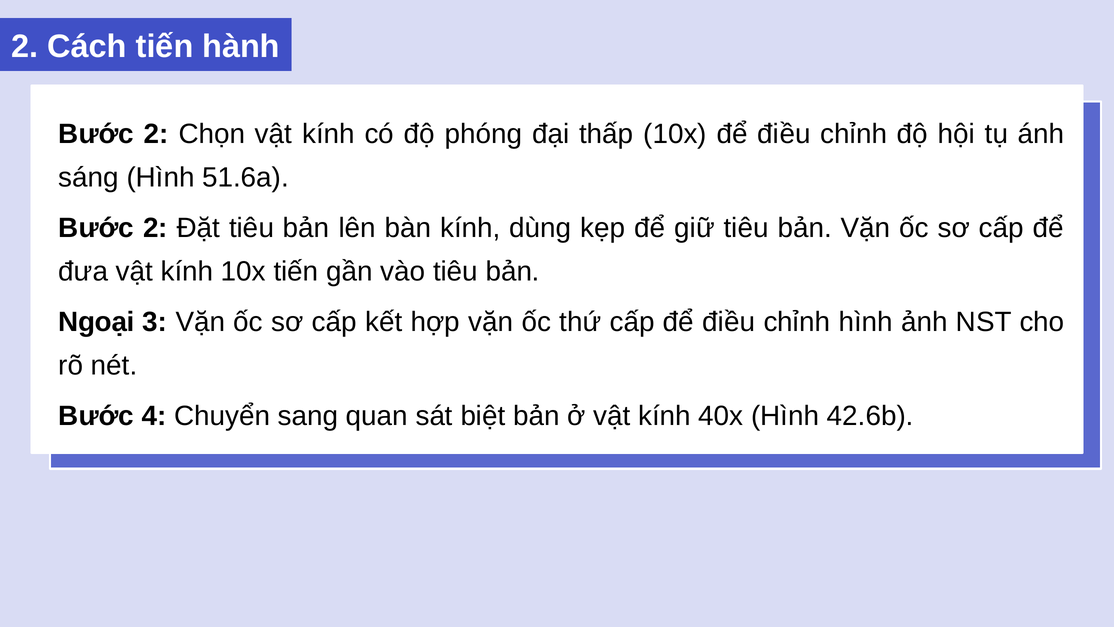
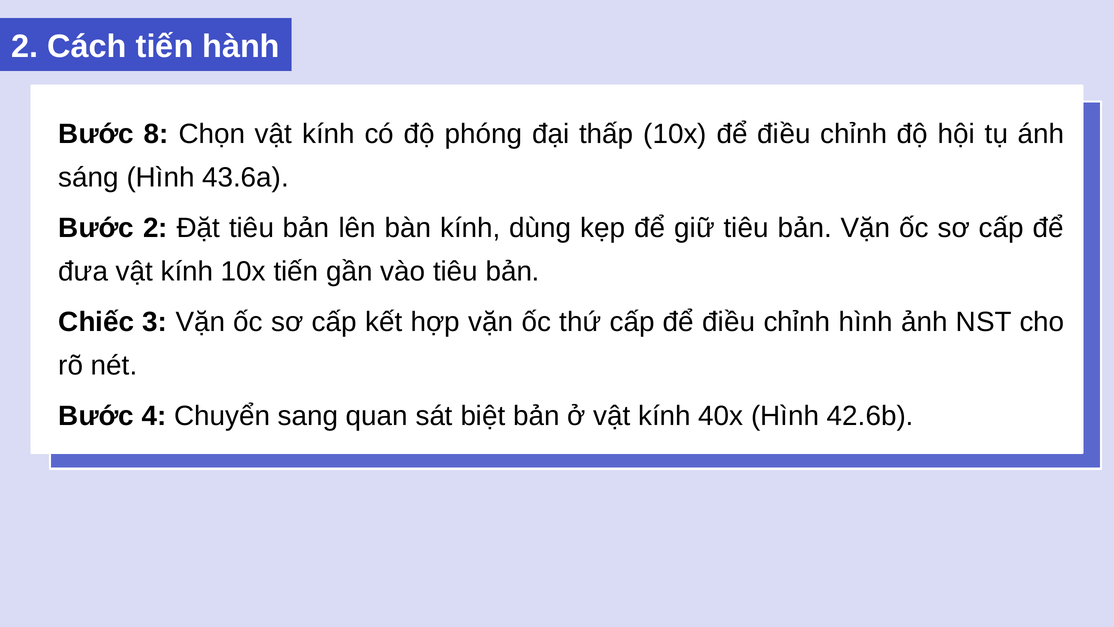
2 at (156, 134): 2 -> 8
51.6a: 51.6a -> 43.6a
Ngoại: Ngoại -> Chiếc
